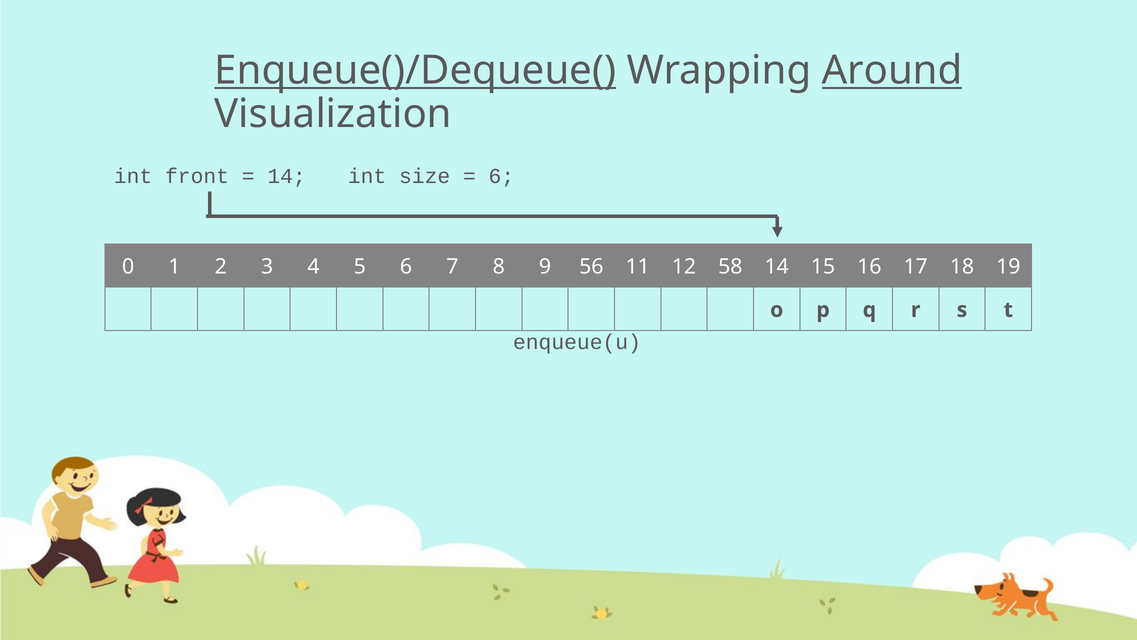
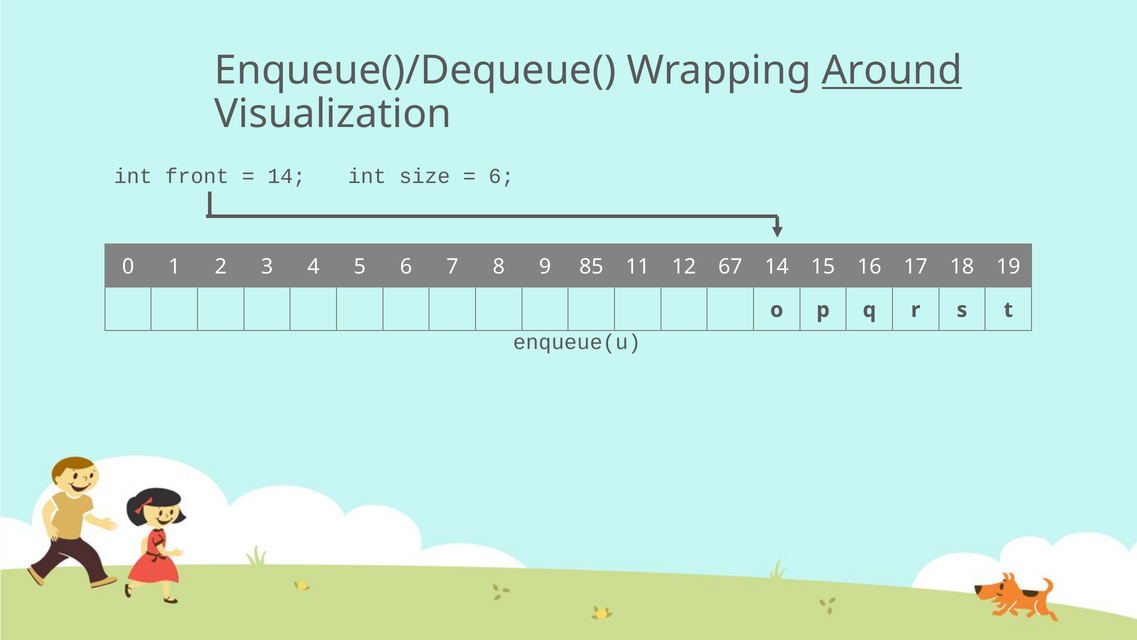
Enqueue()/Dequeue( underline: present -> none
56: 56 -> 85
58: 58 -> 67
